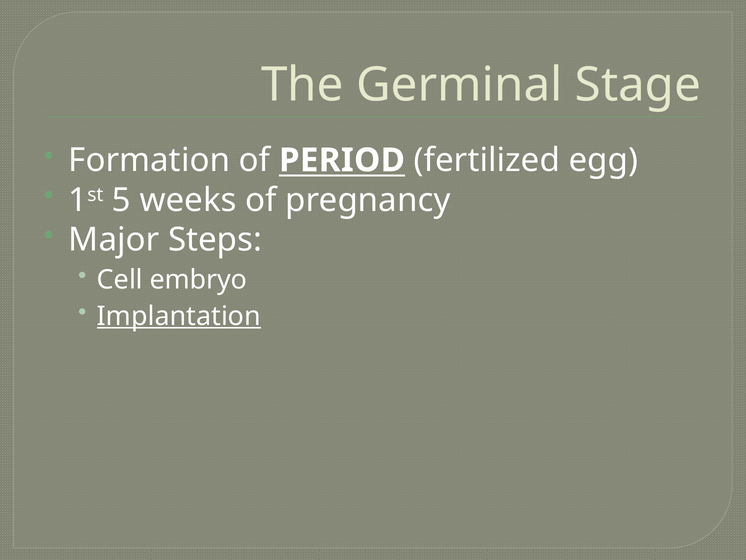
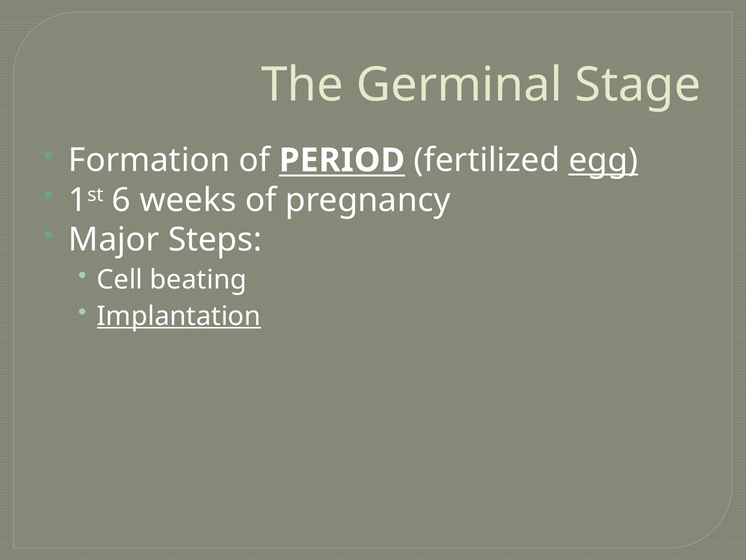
egg underline: none -> present
5: 5 -> 6
embryo: embryo -> beating
